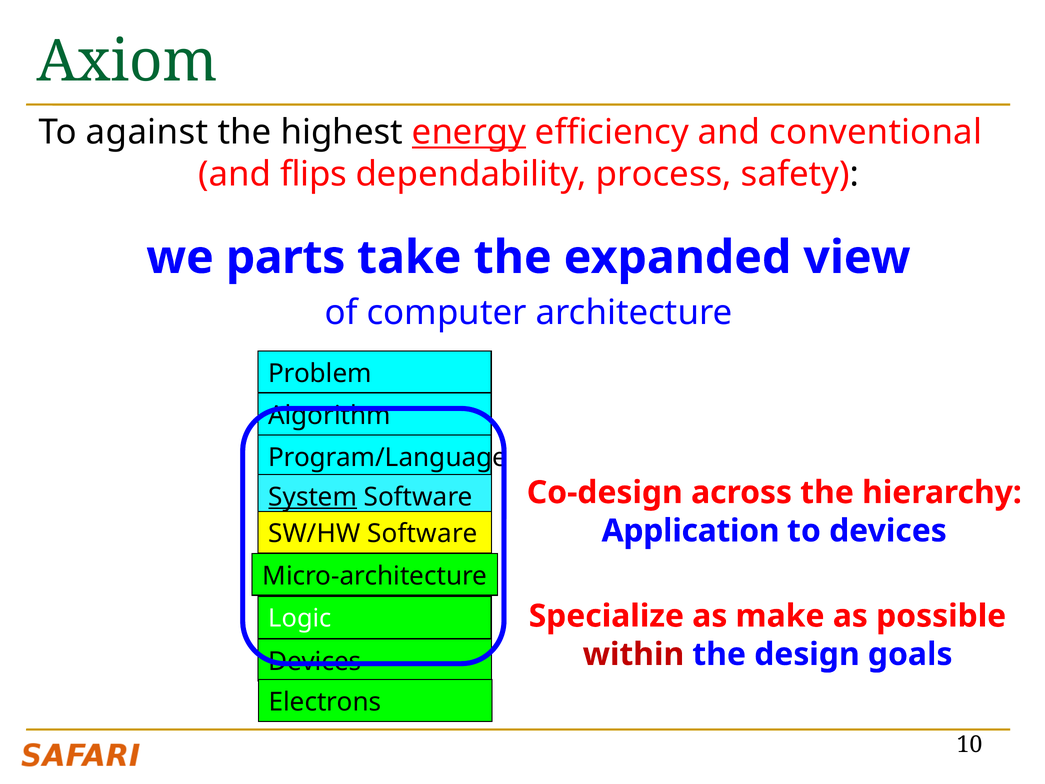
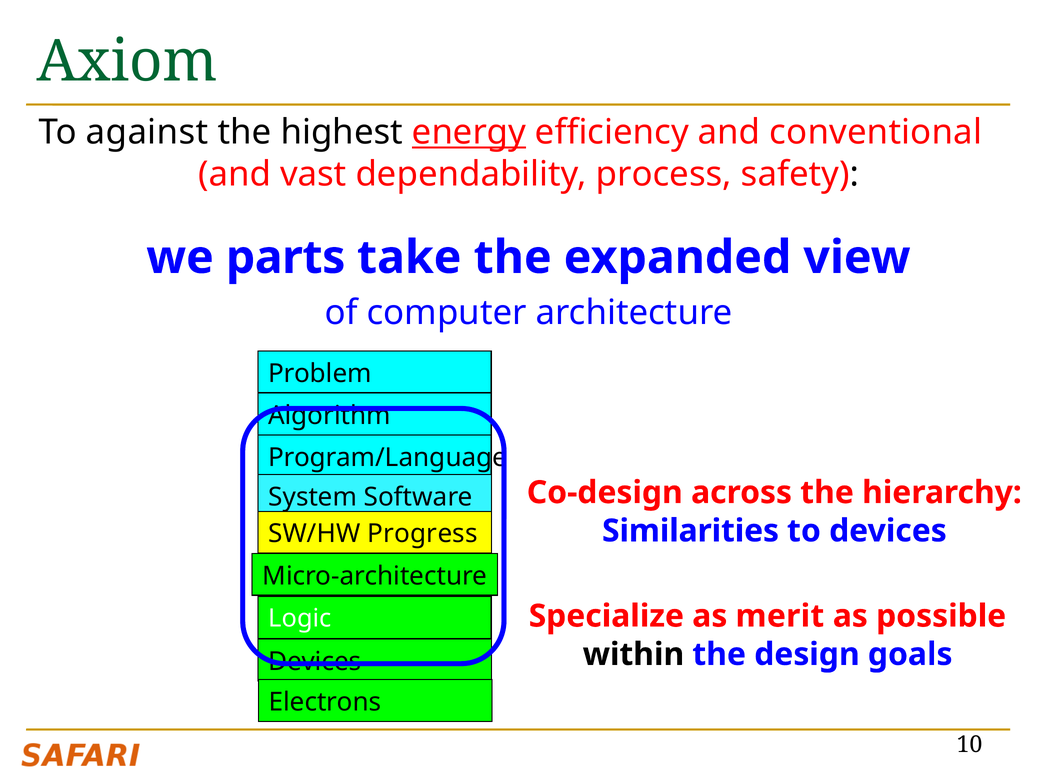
flips: flips -> vast
System underline: present -> none
Application: Application -> Similarities
SW/HW Software: Software -> Progress
make: make -> merit
within colour: red -> black
